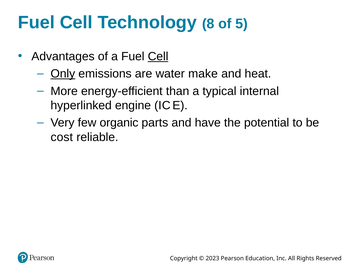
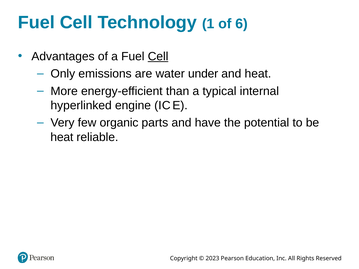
8: 8 -> 1
5: 5 -> 6
Only underline: present -> none
make: make -> under
cost at (62, 137): cost -> heat
